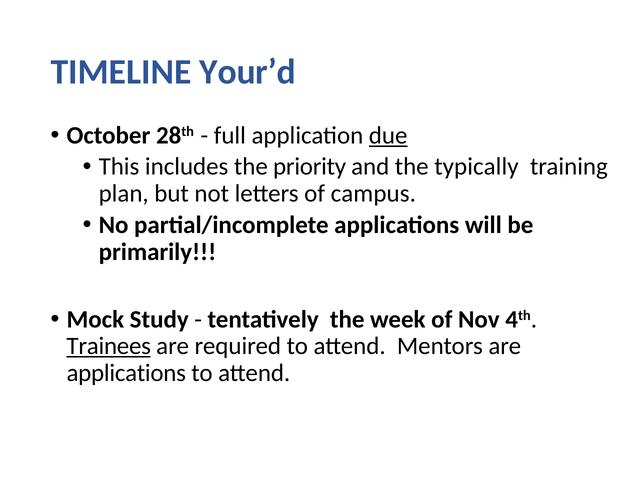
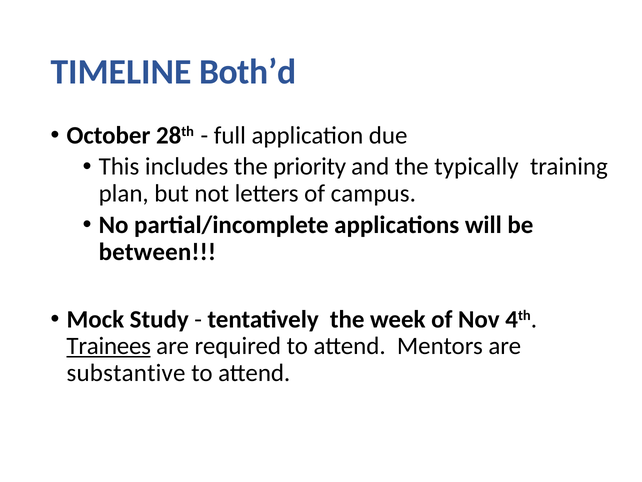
Your’d: Your’d -> Both’d
due underline: present -> none
primarily: primarily -> between
applications at (126, 373): applications -> substantive
